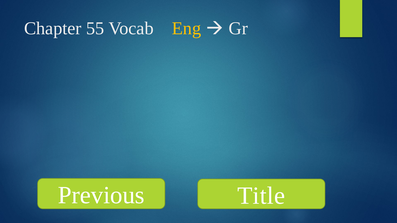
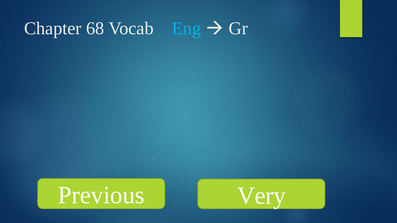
55: 55 -> 68
Eng colour: yellow -> light blue
Title: Title -> Very
